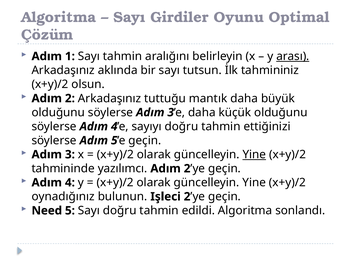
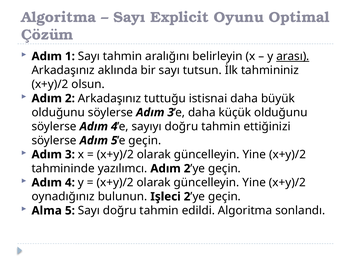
Girdiler: Girdiler -> Explicit
mantık: mantık -> istisnai
Yine at (254, 155) underline: present -> none
Need: Need -> Alma
